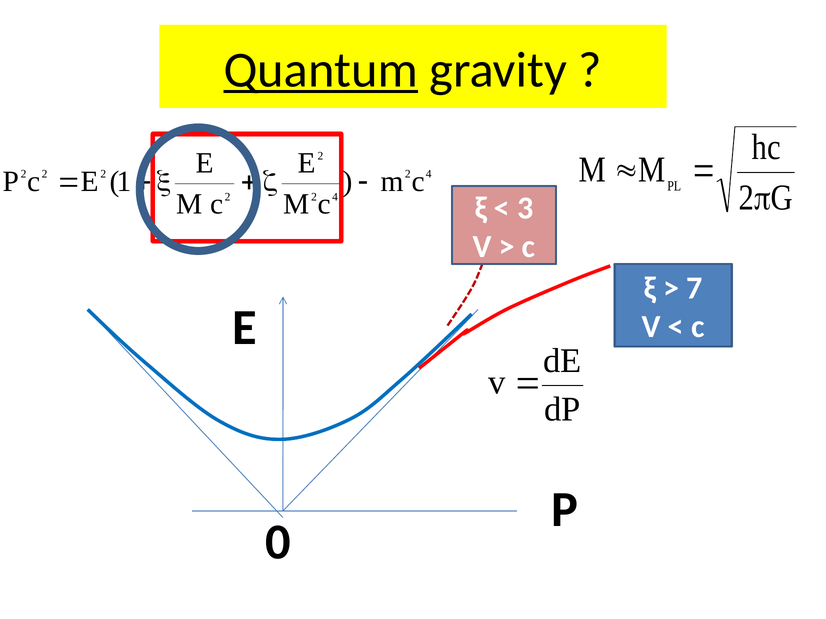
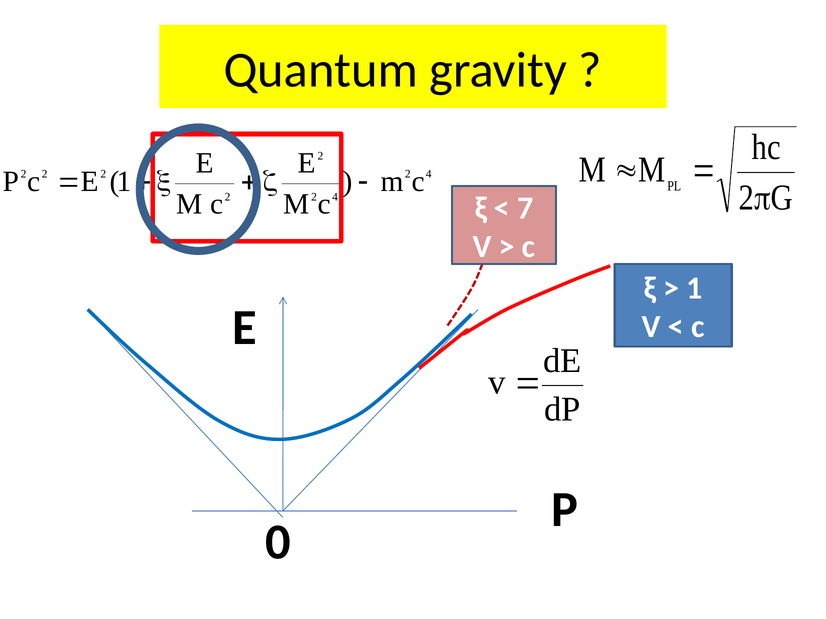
Quantum underline: present -> none
3: 3 -> 7
7 at (694, 288): 7 -> 1
